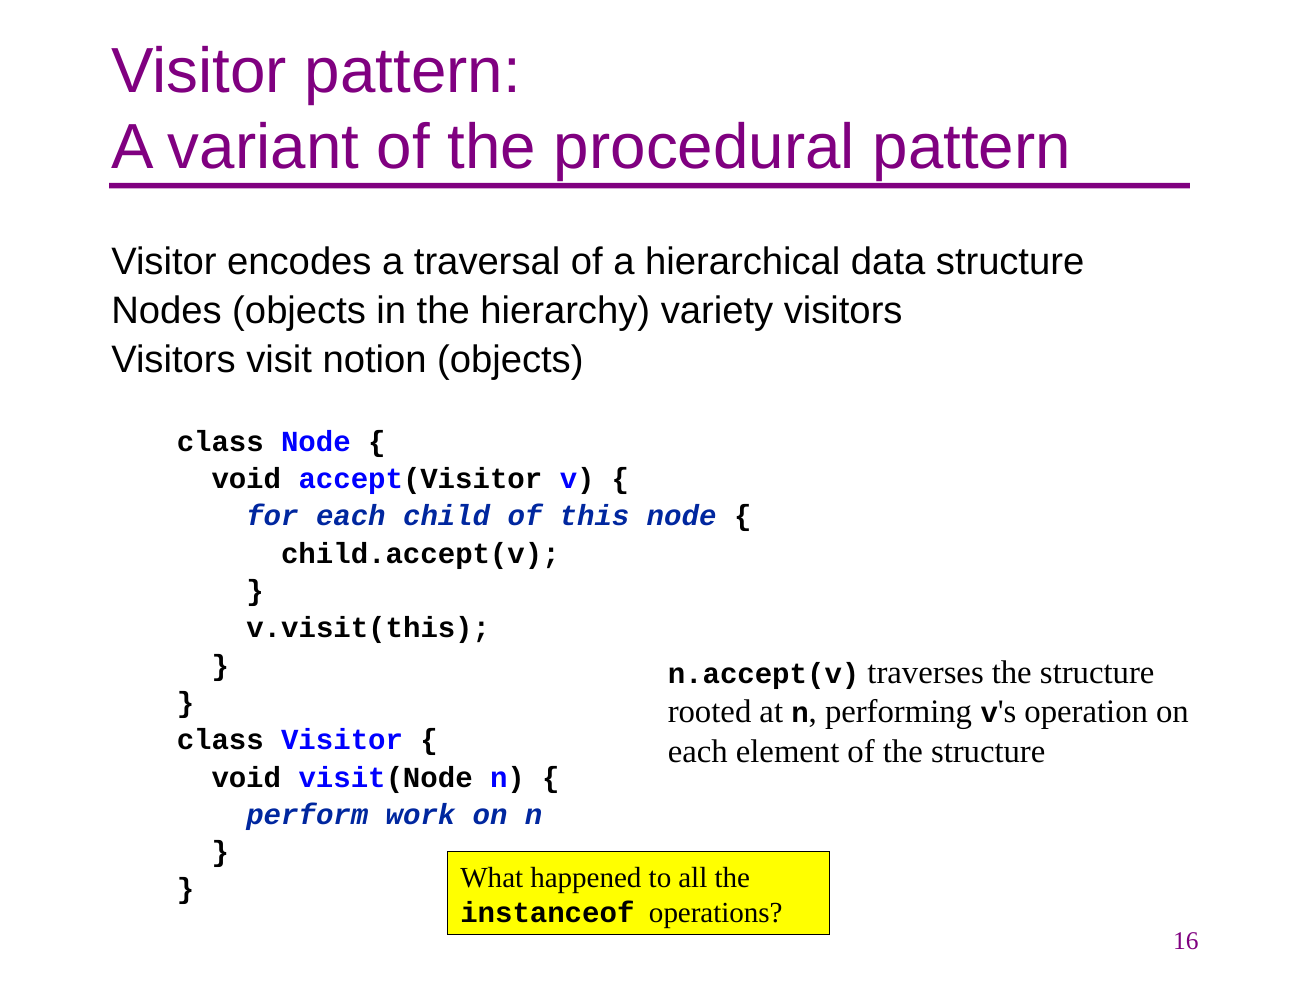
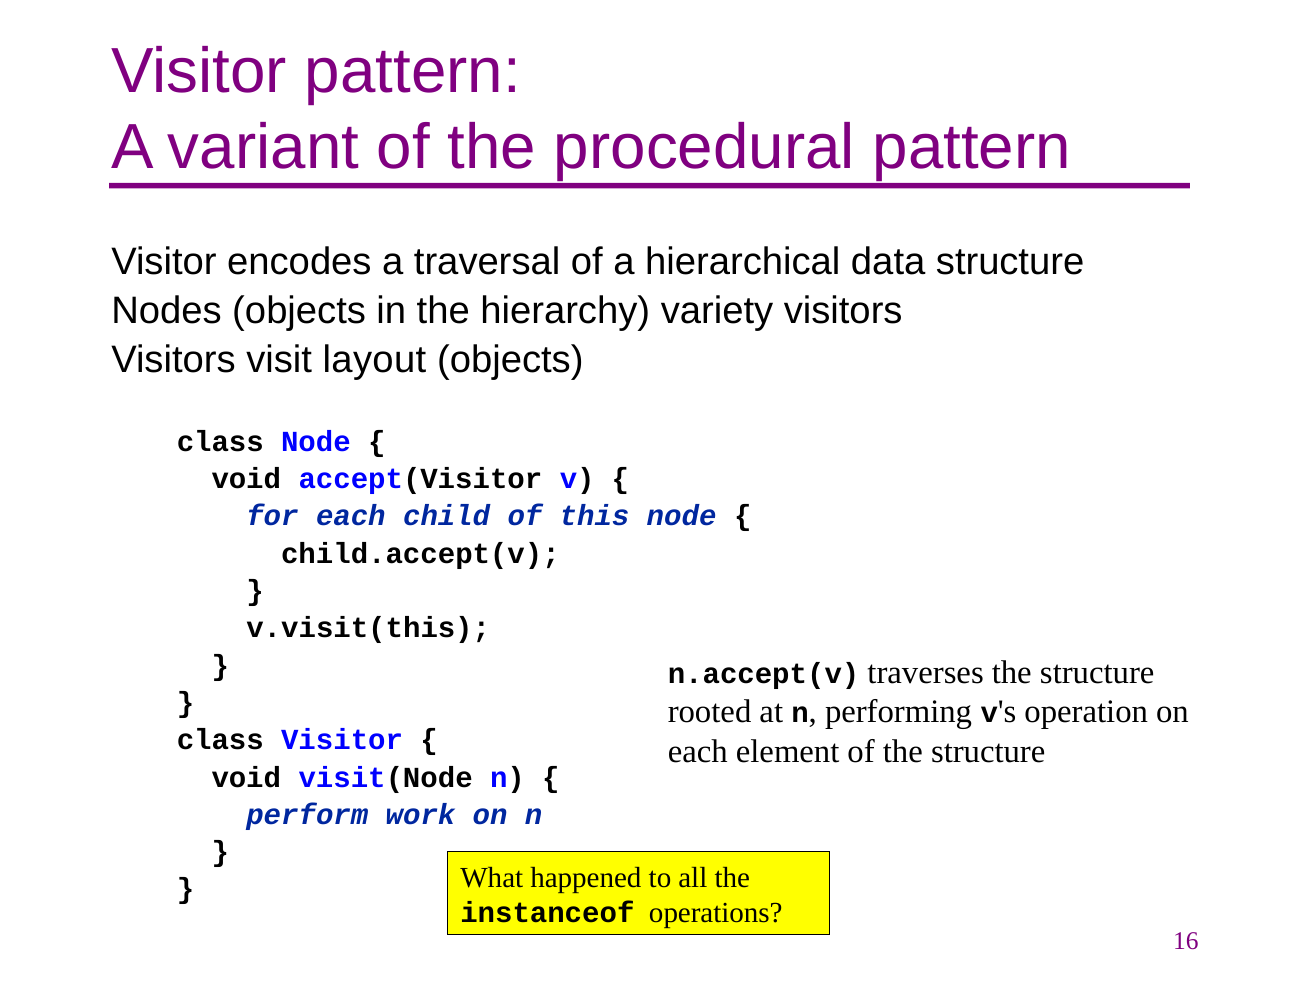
notion: notion -> layout
